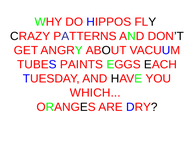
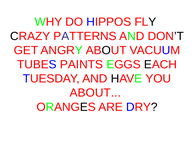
WHICH at (95, 93): WHICH -> ABOUT
